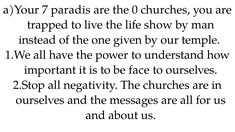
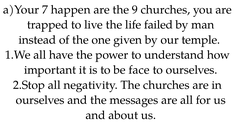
paradis: paradis -> happen
0: 0 -> 9
show: show -> failed
